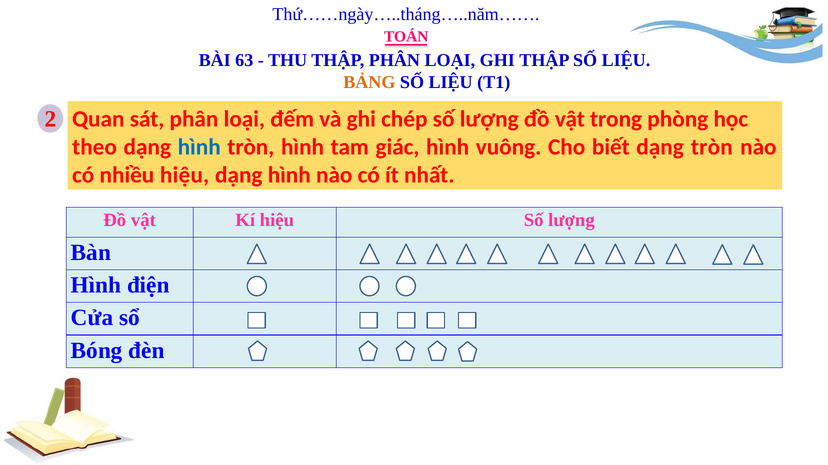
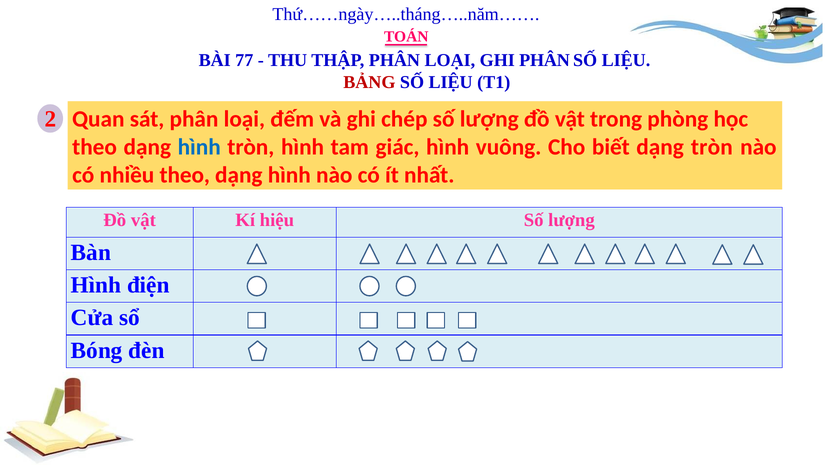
63: 63 -> 77
GHI THẬP: THẬP -> PHÂN
BẢNG colour: orange -> red
nhiều hiệu: hiệu -> theo
